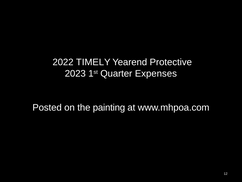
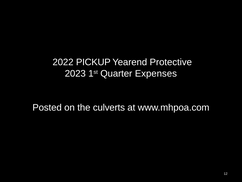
TIMELY: TIMELY -> PICKUP
painting: painting -> culverts
